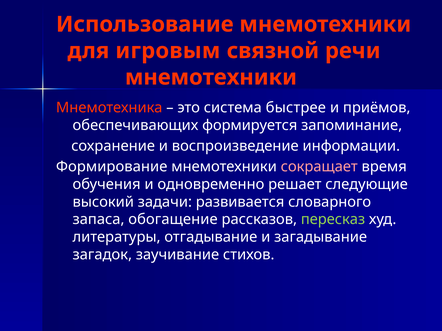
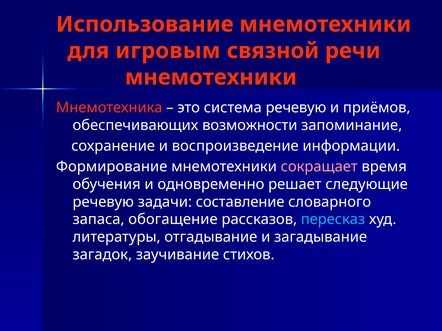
система быстрее: быстрее -> речевую
формируется: формируется -> возможности
высокий at (103, 202): высокий -> речевую
развивается: развивается -> составление
пересказ colour: light green -> light blue
